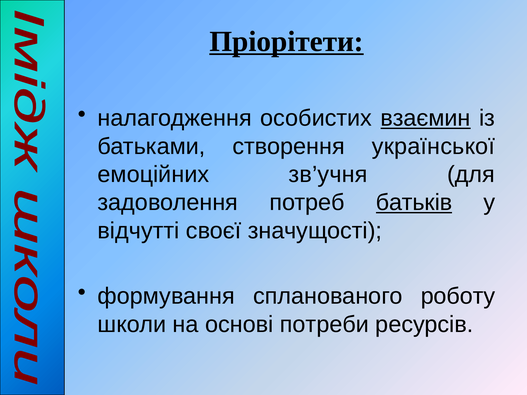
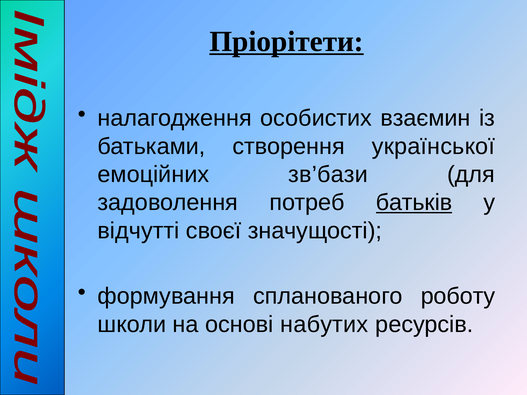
взаємин underline: present -> none
зв’учня: зв’учня -> зв’бази
потреби: потреби -> набутих
